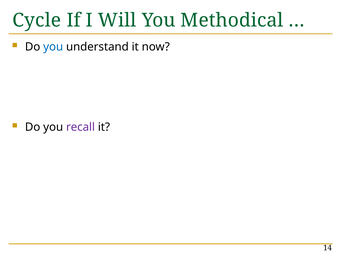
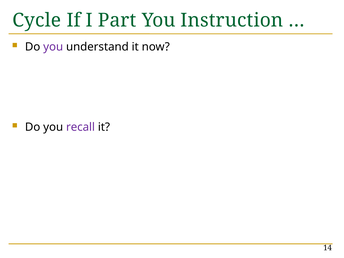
Will: Will -> Part
Methodical: Methodical -> Instruction
you at (53, 47) colour: blue -> purple
